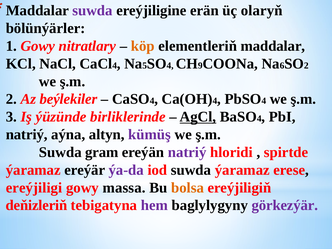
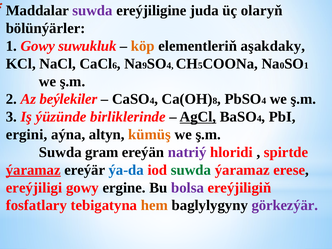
erän: erän -> juda
nitratlary: nitratlary -> suwukluk
maddalar: maddalar -> aşakdaky
4 at (115, 66): 4 -> 6
5: 5 -> 9
9: 9 -> 5
6: 6 -> 0
2 at (306, 66): 2 -> 1
4 at (215, 101): 4 -> 8
natriý at (27, 135): natriý -> ergini
kümüş colour: purple -> orange
ýaramaz at (33, 170) underline: none -> present
ýa-da colour: purple -> blue
suwda at (191, 170) colour: black -> green
massa: massa -> ergine
bolsa colour: orange -> purple
deňizleriň: deňizleriň -> fosfatlary
hem colour: purple -> orange
